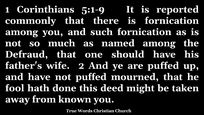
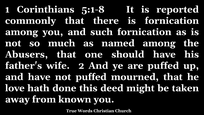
5:1-9: 5:1-9 -> 5:1-8
Defraud: Defraud -> Abusers
fool: fool -> love
